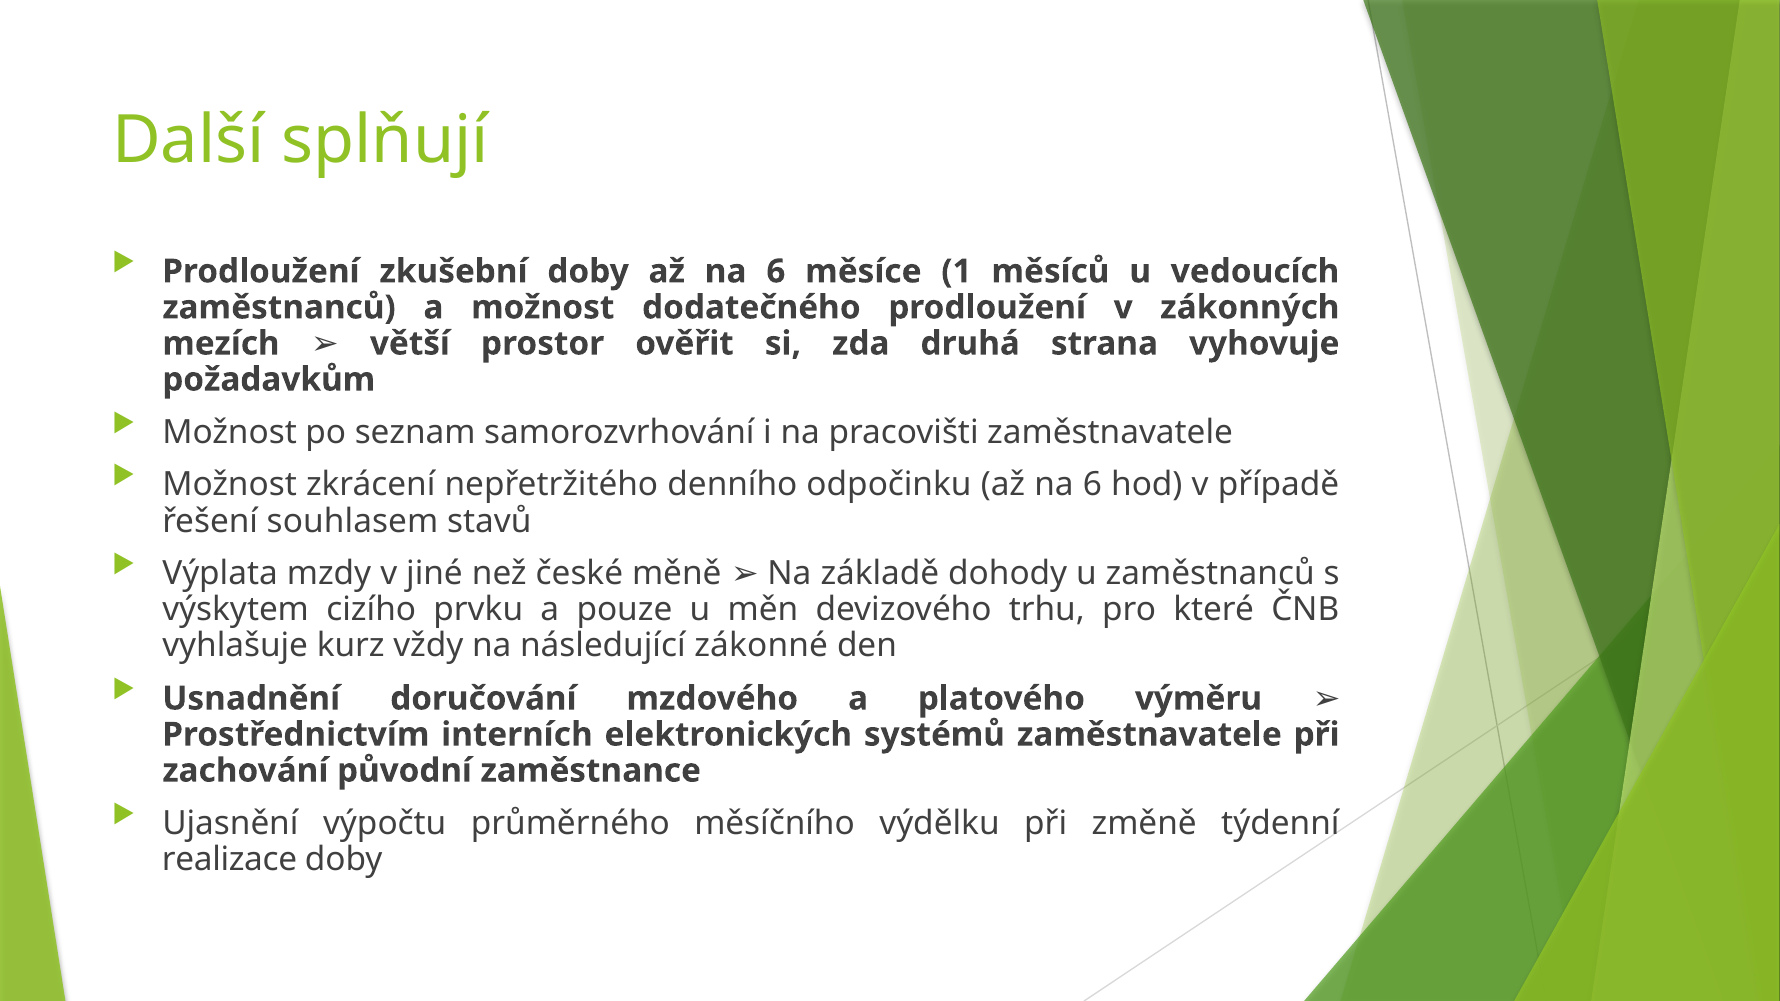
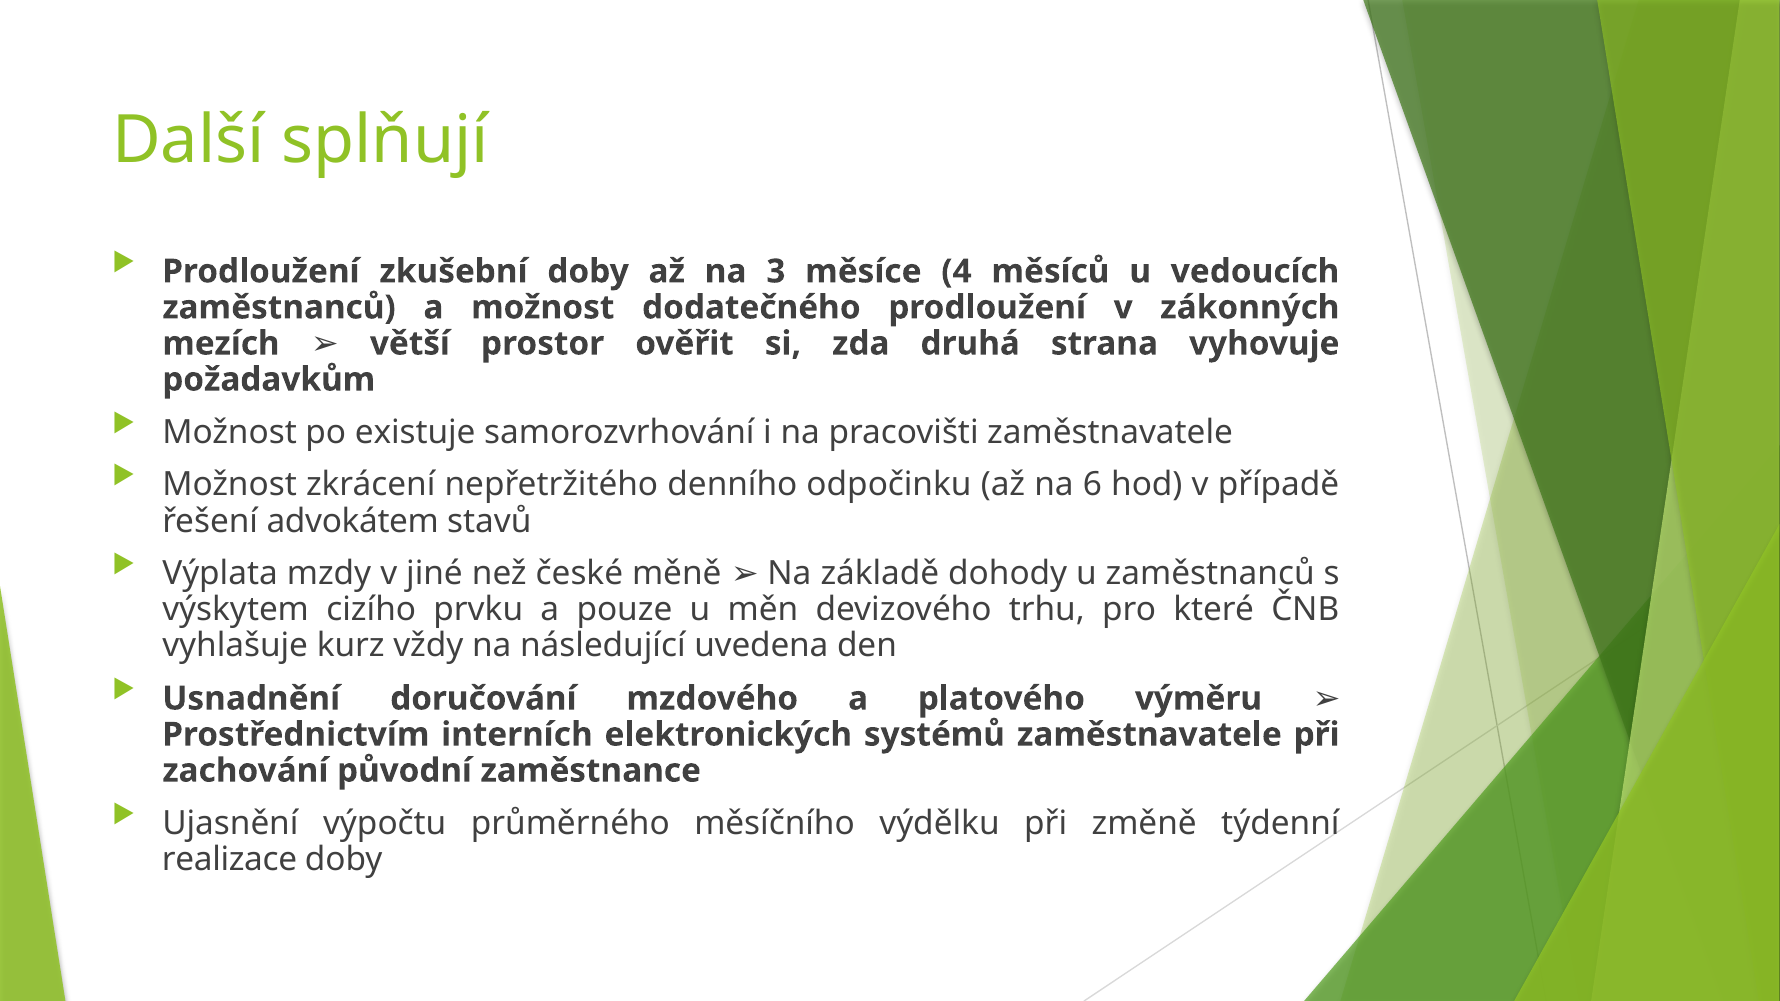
doby až na 6: 6 -> 3
1: 1 -> 4
seznam: seznam -> existuje
souhlasem: souhlasem -> advokátem
zákonné: zákonné -> uvedena
